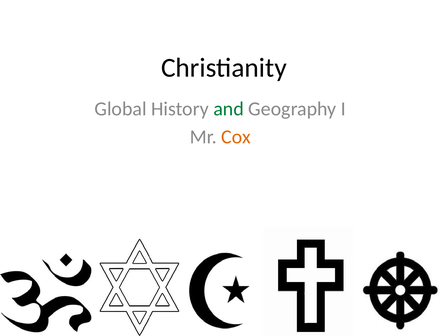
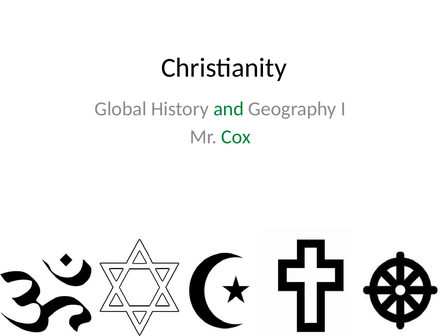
Cox colour: orange -> green
